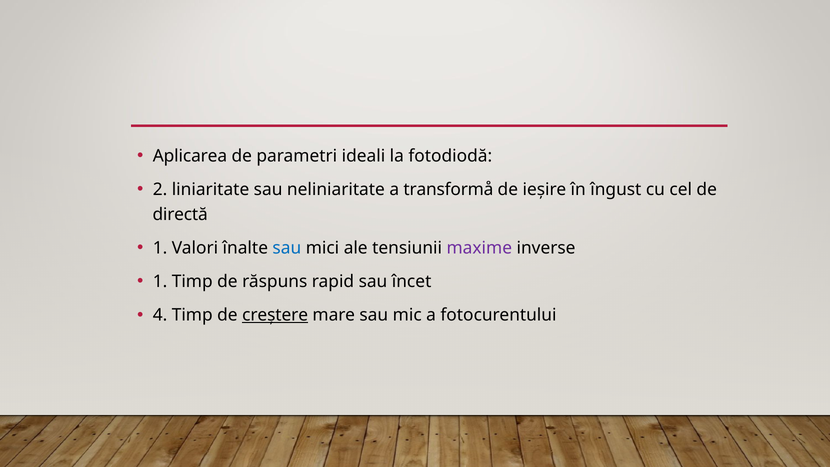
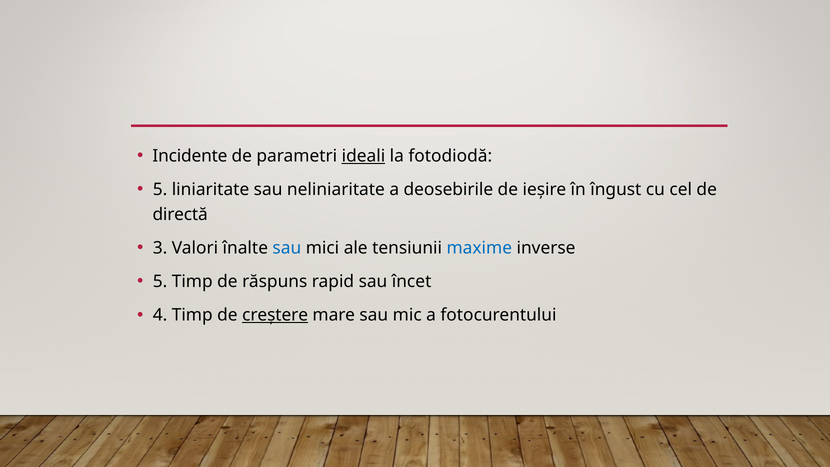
Aplicarea: Aplicarea -> Incidente
ideali underline: none -> present
2 at (160, 190): 2 -> 5
transformå: transformå -> deosebirile
1 at (160, 248): 1 -> 3
maxime colour: purple -> blue
1 at (160, 282): 1 -> 5
